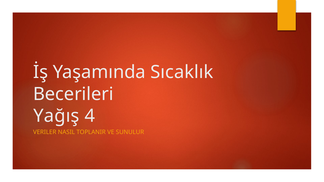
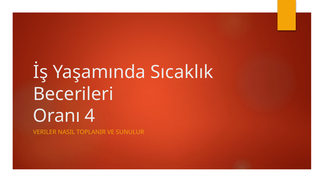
Yağış: Yağış -> Oranı
